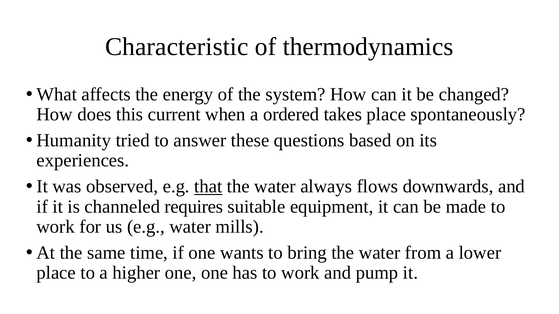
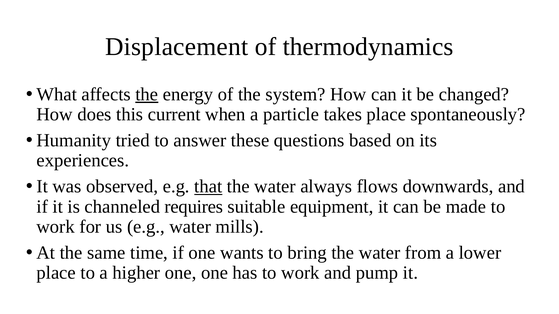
Characteristic: Characteristic -> Displacement
the at (147, 94) underline: none -> present
ordered: ordered -> particle
